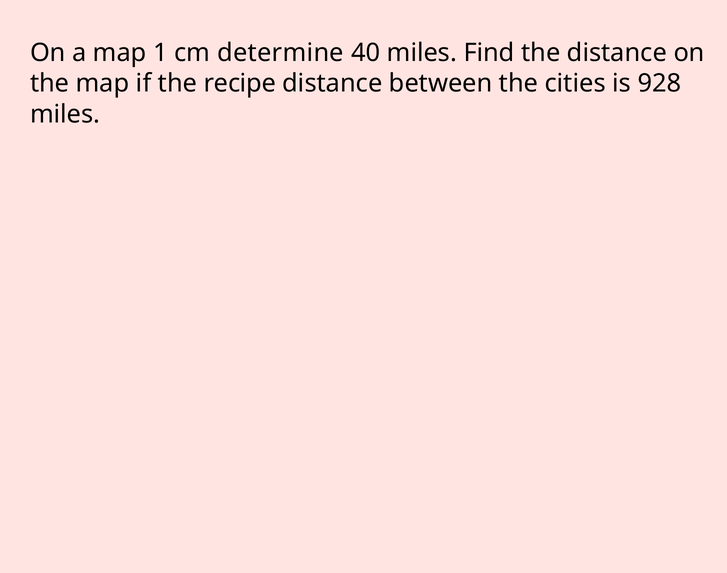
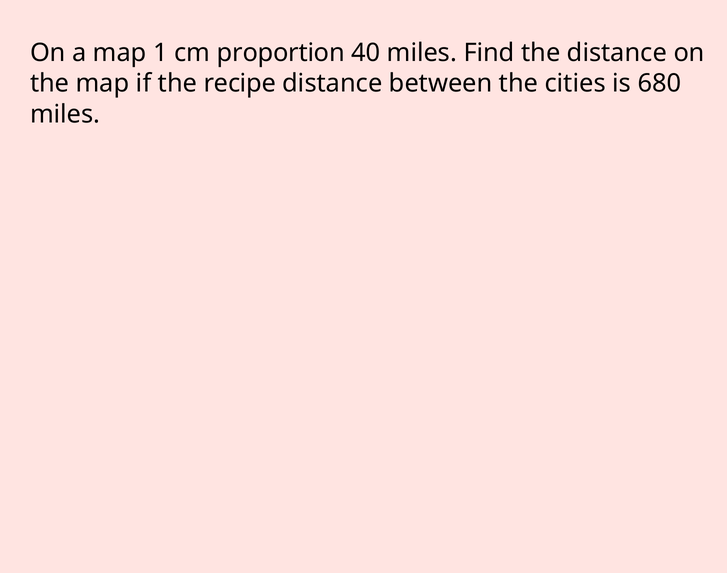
determine: determine -> proportion
928: 928 -> 680
